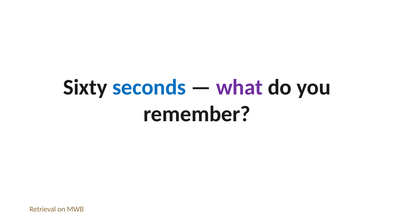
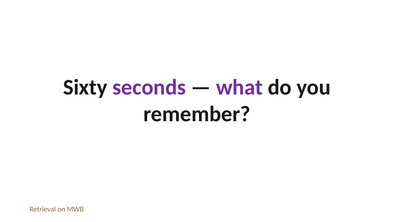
seconds colour: blue -> purple
